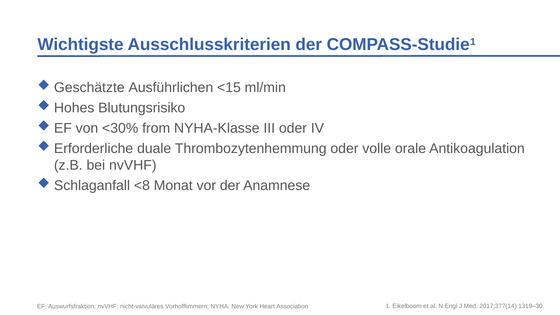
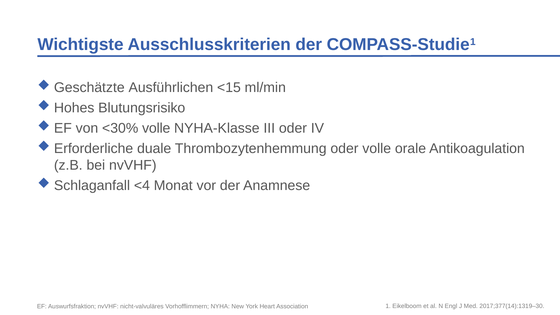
<30% from: from -> volle
<8: <8 -> <4
